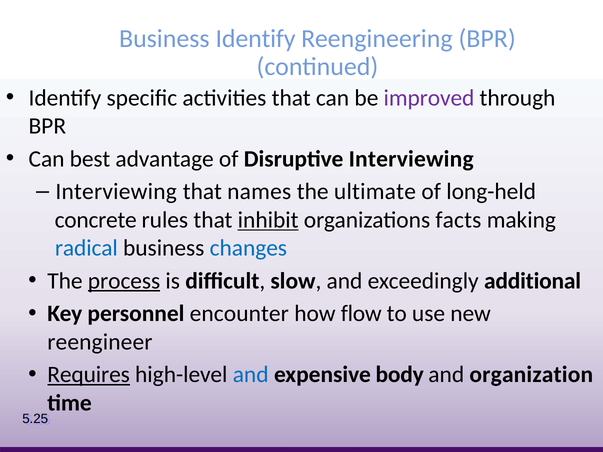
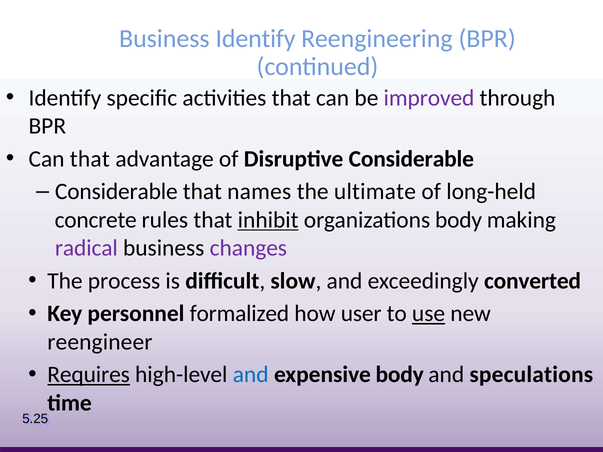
Can best: best -> that
Disruptive Interviewing: Interviewing -> Considerable
Interviewing at (116, 192): Interviewing -> Considerable
organizations facts: facts -> body
radical colour: blue -> purple
changes colour: blue -> purple
process underline: present -> none
additional: additional -> converted
encounter: encounter -> formalized
flow: flow -> user
use underline: none -> present
organization: organization -> speculations
